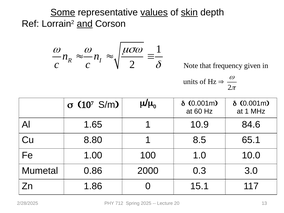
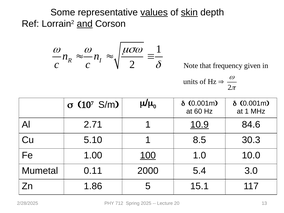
Some underline: present -> none
1.65: 1.65 -> 2.71
10.9 underline: none -> present
8.80: 8.80 -> 5.10
65.1: 65.1 -> 30.3
100 underline: none -> present
0.86: 0.86 -> 0.11
0.3: 0.3 -> 5.4
1.86 0: 0 -> 5
